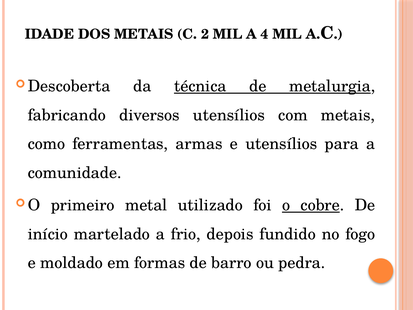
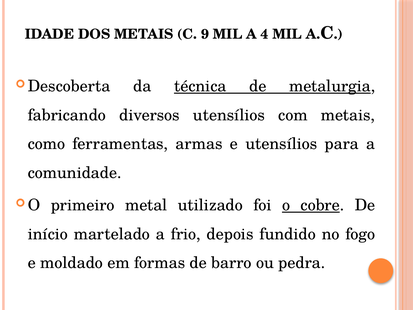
2: 2 -> 9
